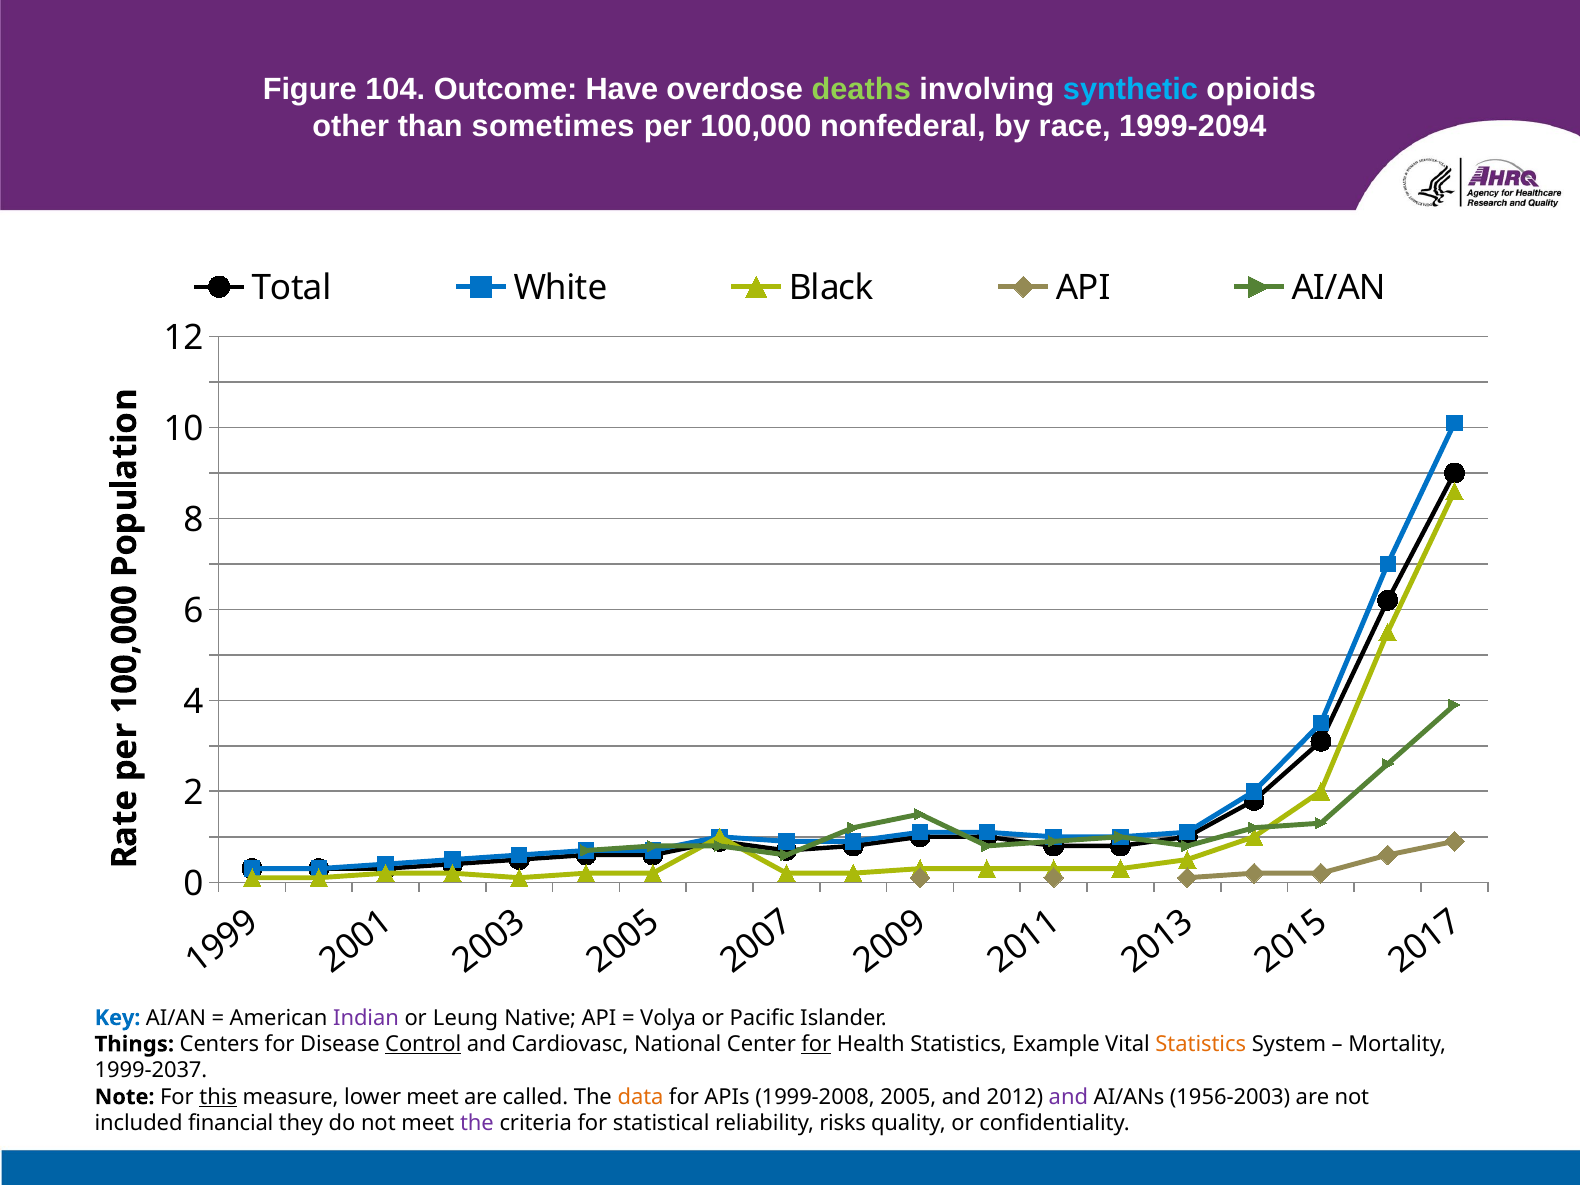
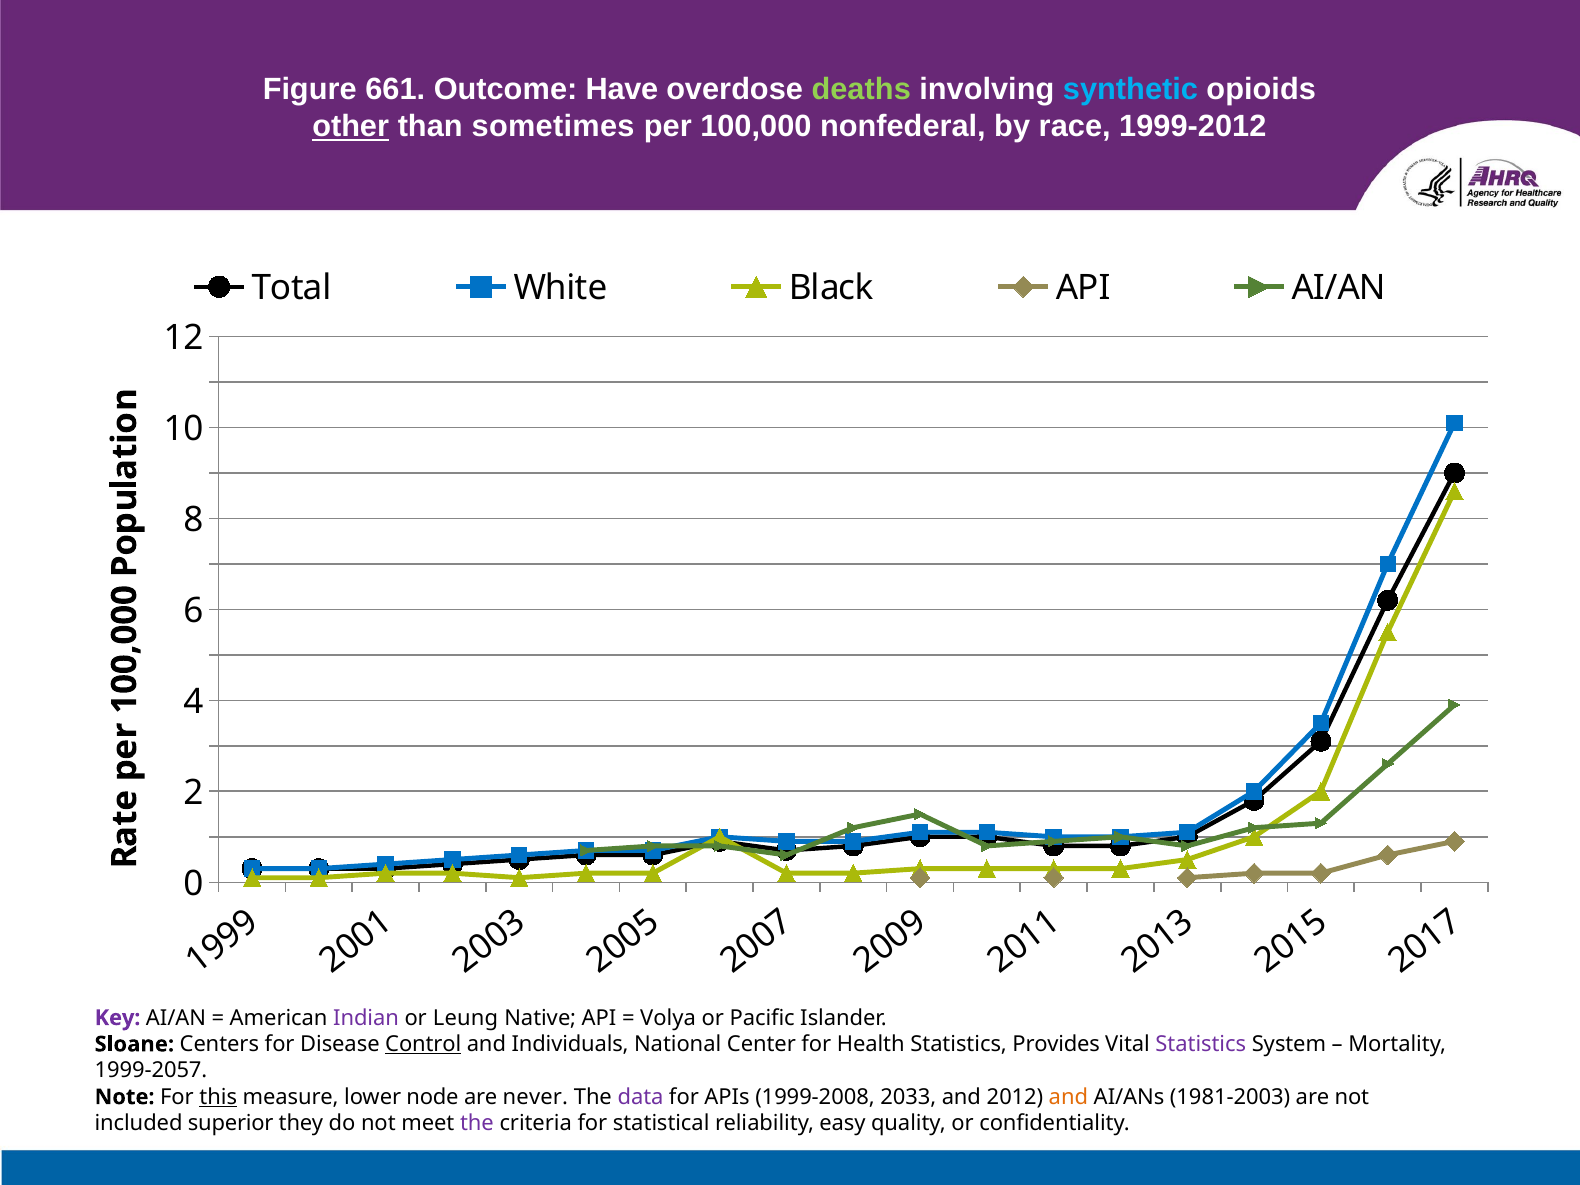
104: 104 -> 661
other underline: none -> present
1999-2094: 1999-2094 -> 1999-2012
Key colour: blue -> purple
Things: Things -> Sloane
Cardiovasc: Cardiovasc -> Individuals
for at (816, 1044) underline: present -> none
Example: Example -> Provides
Statistics at (1201, 1044) colour: orange -> purple
1999-2037: 1999-2037 -> 1999-2057
lower meet: meet -> node
called: called -> never
data colour: orange -> purple
2005: 2005 -> 2033
and at (1068, 1097) colour: purple -> orange
1956-2003: 1956-2003 -> 1981-2003
financial: financial -> superior
risks: risks -> easy
